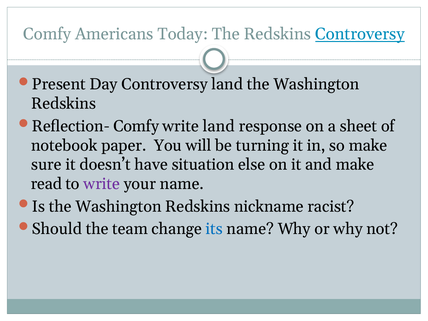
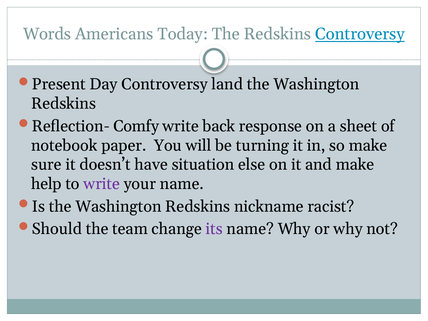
Comfy at (47, 34): Comfy -> Words
write land: land -> back
read: read -> help
its colour: blue -> purple
